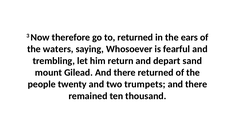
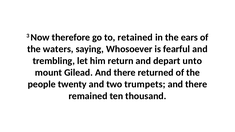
to returned: returned -> retained
sand: sand -> unto
